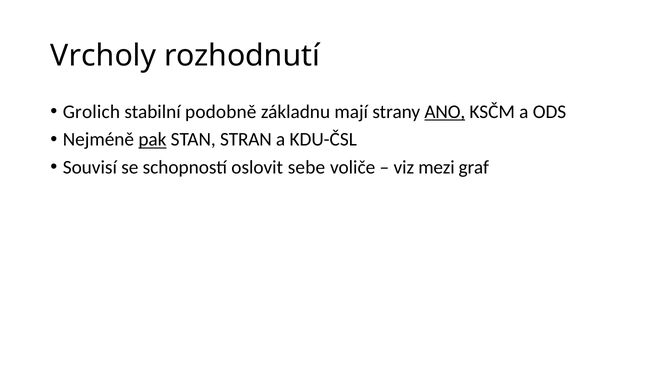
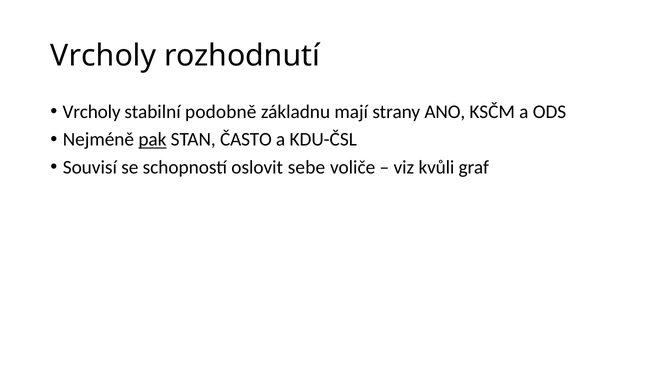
Grolich at (91, 112): Grolich -> Vrcholy
ANO underline: present -> none
STRAN: STRAN -> ČASTO
mezi: mezi -> kvůli
